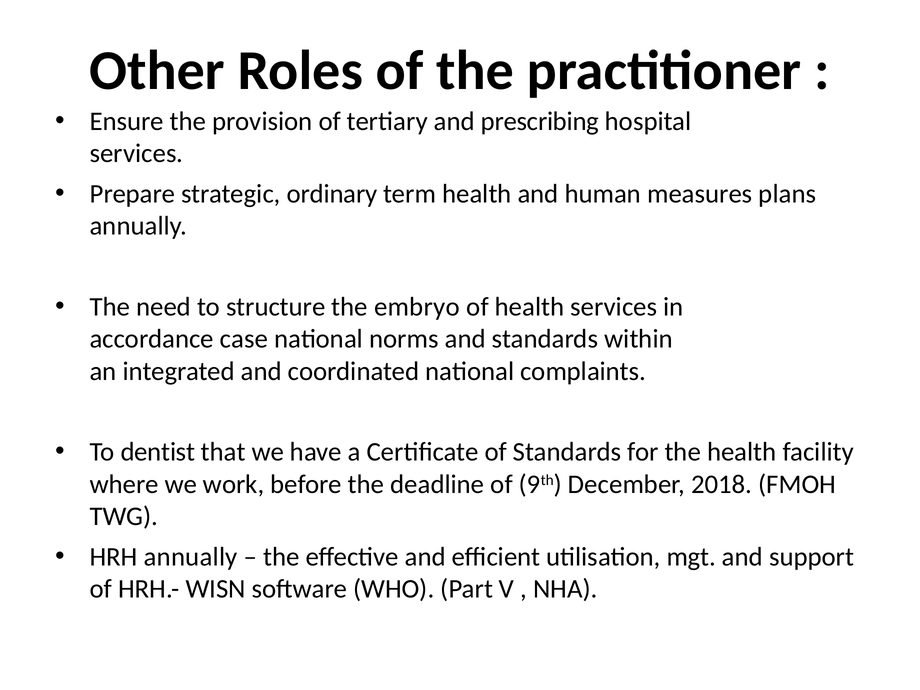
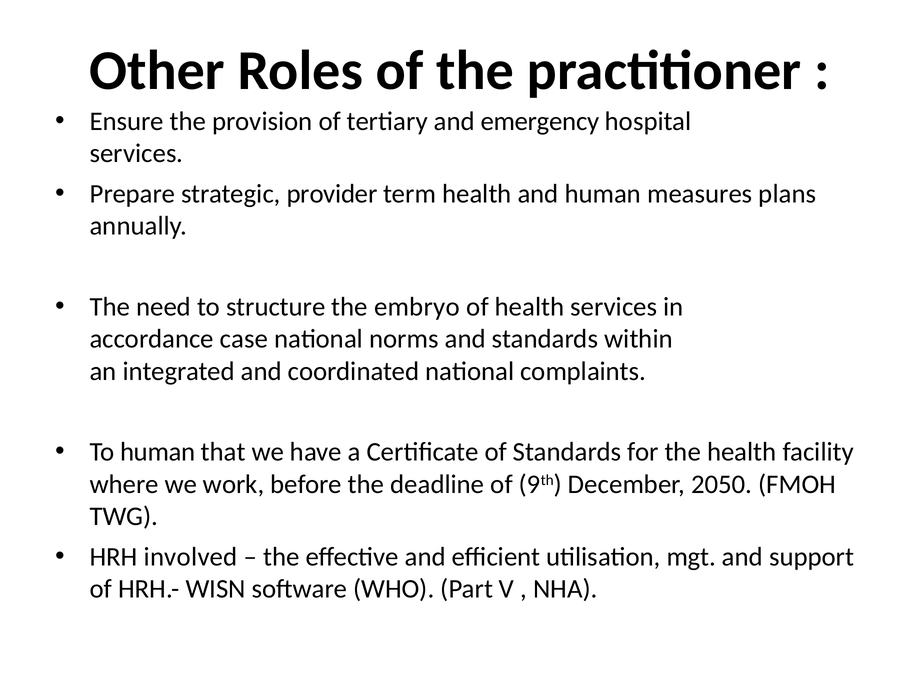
prescribing: prescribing -> emergency
ordinary: ordinary -> provider
To dentist: dentist -> human
2018: 2018 -> 2050
HRH annually: annually -> involved
